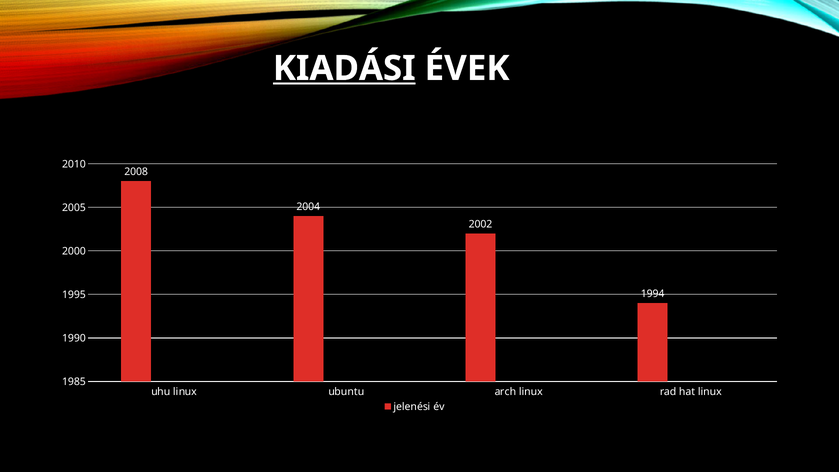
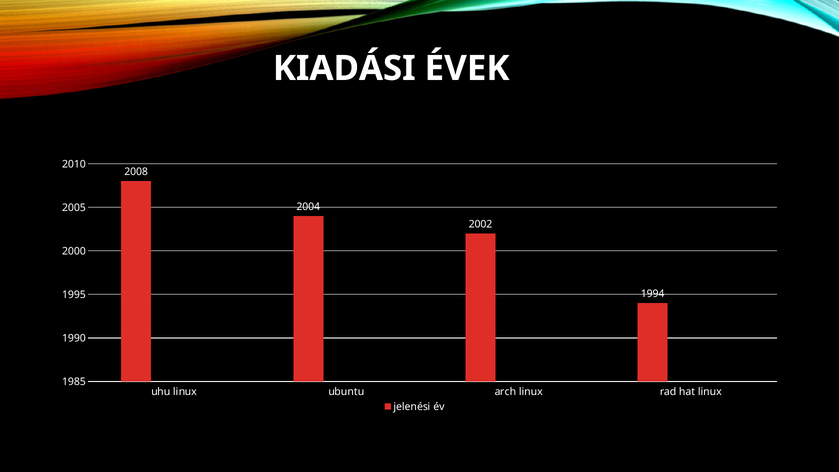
KIADÁSI underline: present -> none
